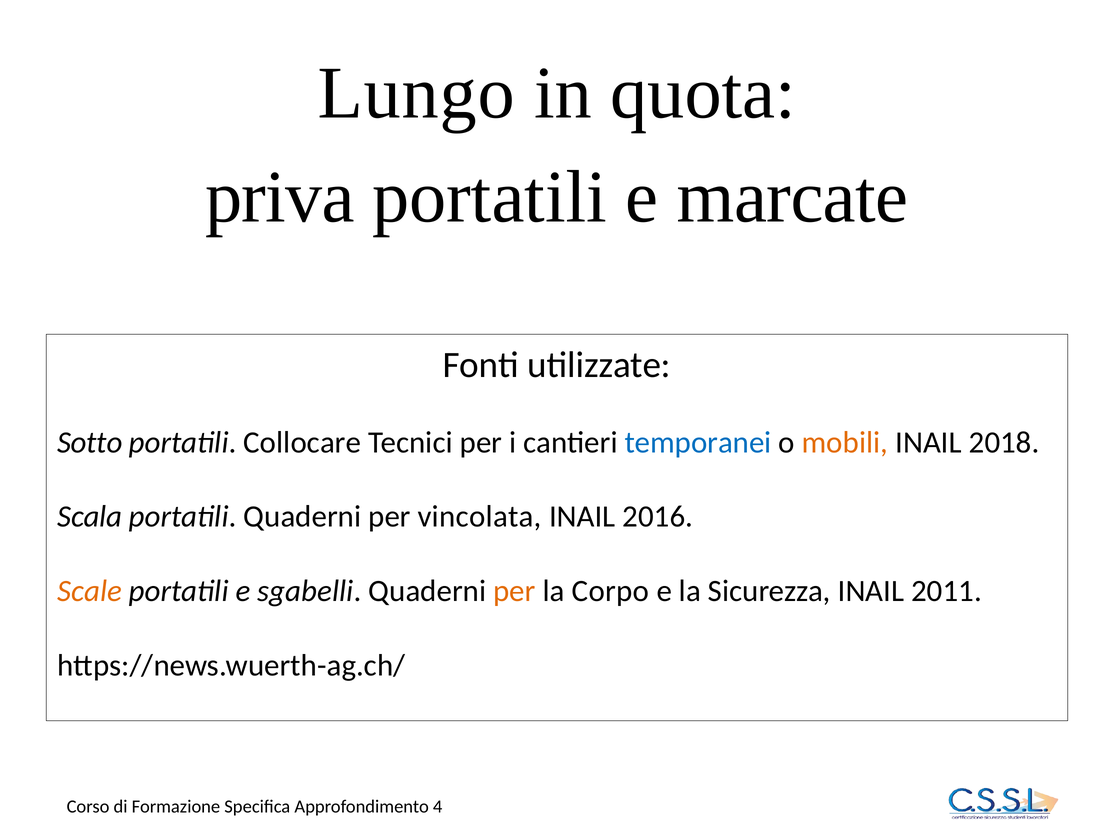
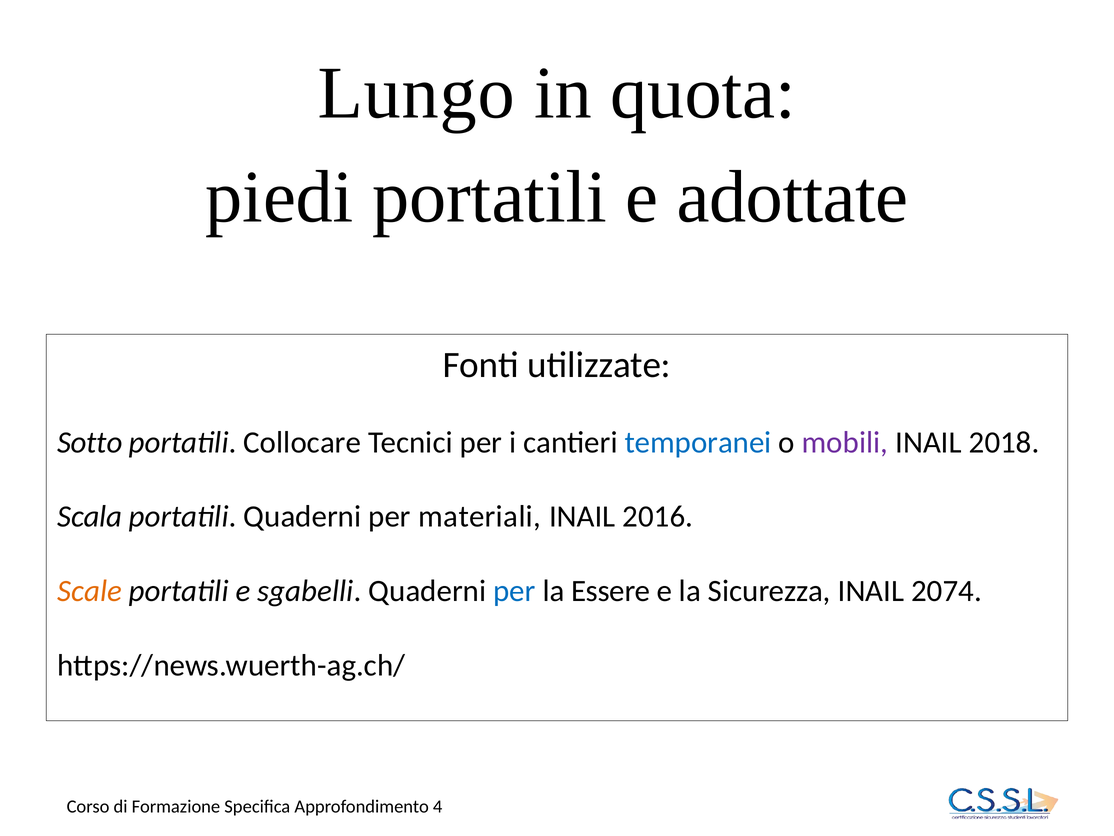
priva: priva -> piedi
marcate: marcate -> adottate
mobili colour: orange -> purple
vincolata: vincolata -> materiali
per at (514, 591) colour: orange -> blue
Corpo: Corpo -> Essere
2011: 2011 -> 2074
